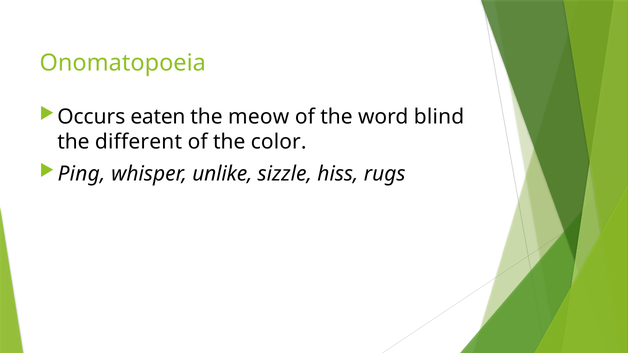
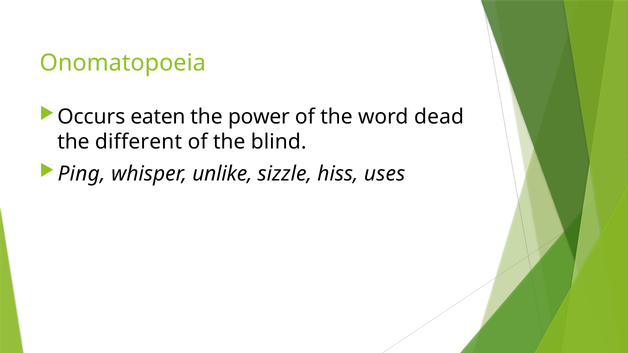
meow: meow -> power
blind: blind -> dead
color: color -> blind
rugs: rugs -> uses
